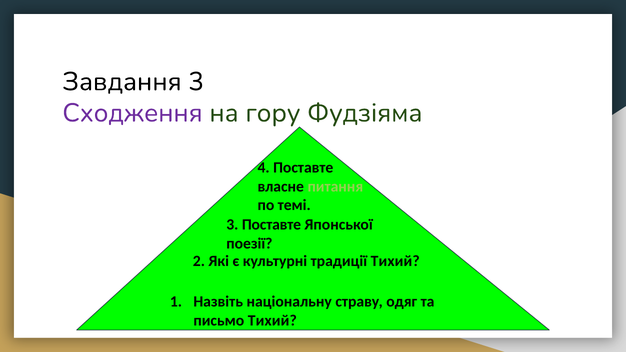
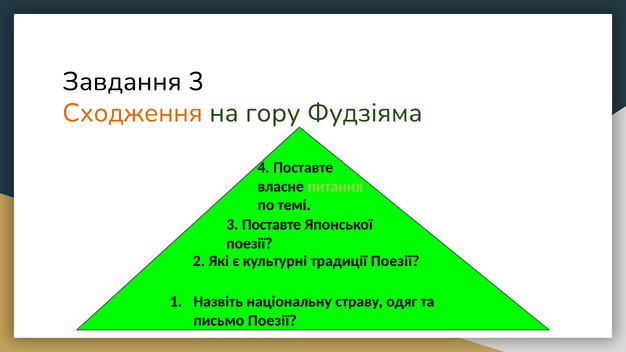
Сходження colour: purple -> orange
традиції Тихий: Тихий -> Поезії
письмо Тихий: Тихий -> Поезії
